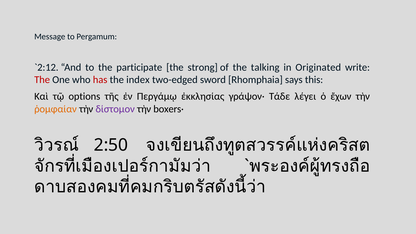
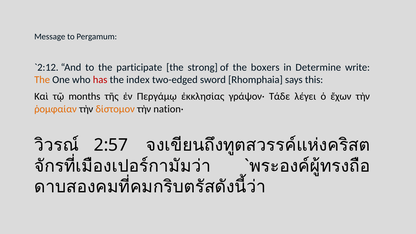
talking: talking -> boxers
Originated: Originated -> Determine
The at (42, 80) colour: red -> orange
options: options -> months
δίστοµον colour: purple -> orange
boxers·: boxers· -> nation·
2:50: 2:50 -> 2:57
